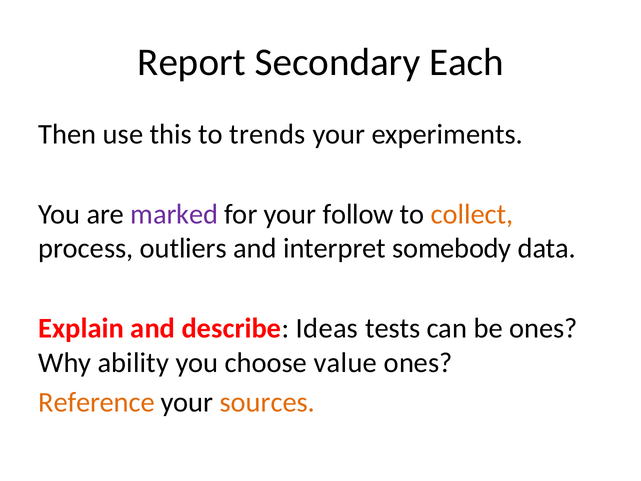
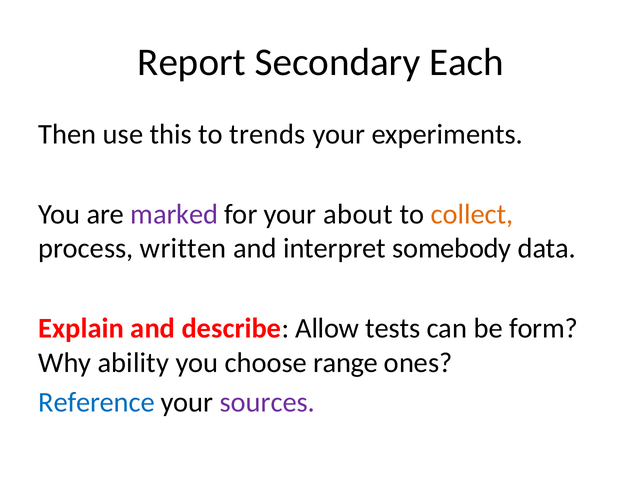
follow: follow -> about
outliers: outliers -> written
Ideas: Ideas -> Allow
be ones: ones -> form
value: value -> range
Reference colour: orange -> blue
sources colour: orange -> purple
